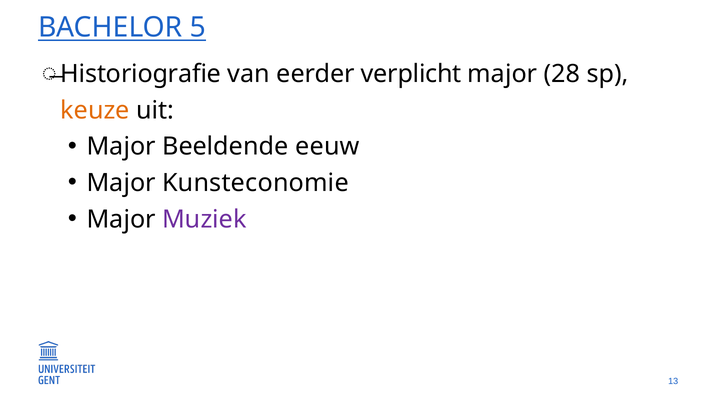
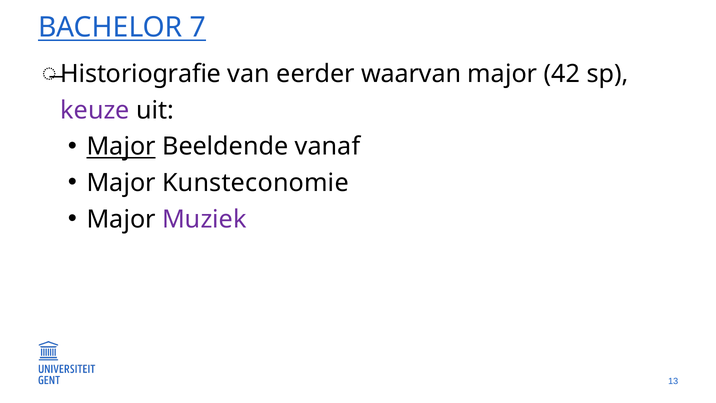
5: 5 -> 7
verplicht: verplicht -> waarvan
28: 28 -> 42
keuze colour: orange -> purple
Major at (121, 147) underline: none -> present
eeuw: eeuw -> vanaf
